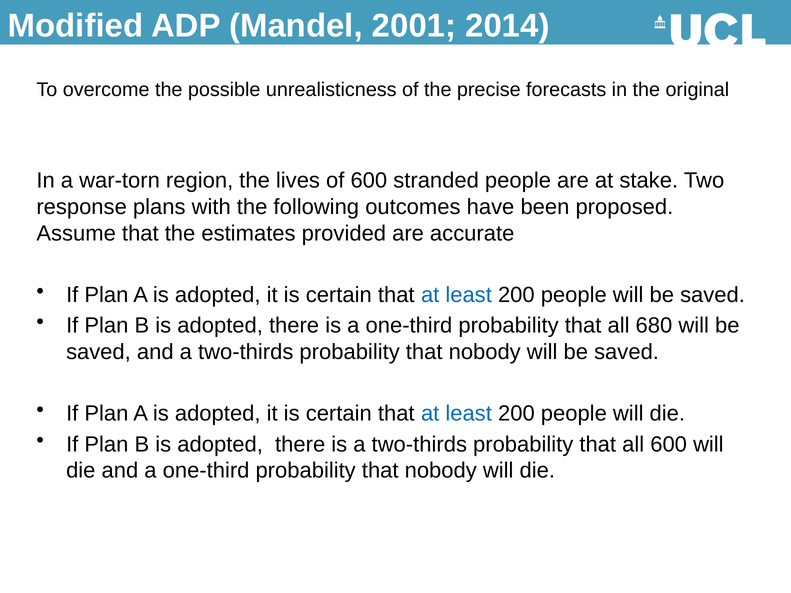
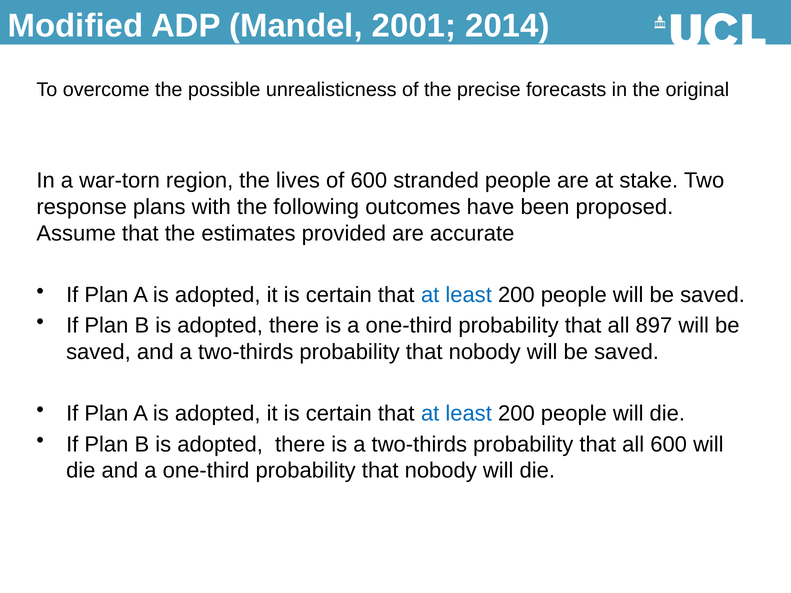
680: 680 -> 897
